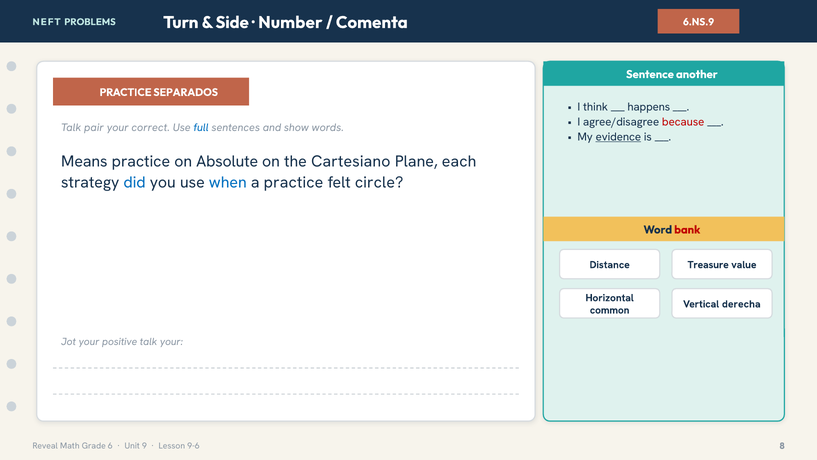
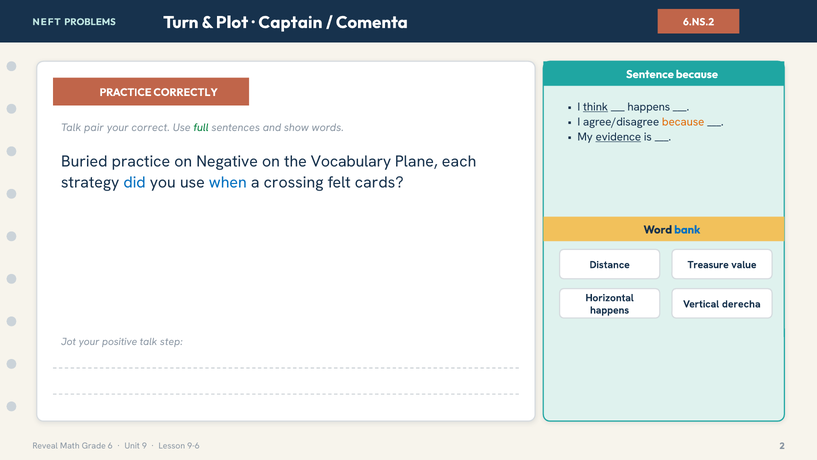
Side: Side -> Plot
Number: Number -> Captain
6.NS.9: 6.NS.9 -> 6.NS.2
another at (697, 74): another -> because
SEPARADOS: SEPARADOS -> CORRECTLY
think underline: none -> present
because at (683, 122) colour: red -> orange
full colour: blue -> green
Means: Means -> Buried
Absolute: Absolute -> Negative
Cartesiano: Cartesiano -> Vocabulary
a practice: practice -> crossing
circle: circle -> cards
bank colour: red -> blue
common at (610, 310): common -> happens
talk your: your -> step
8: 8 -> 2
